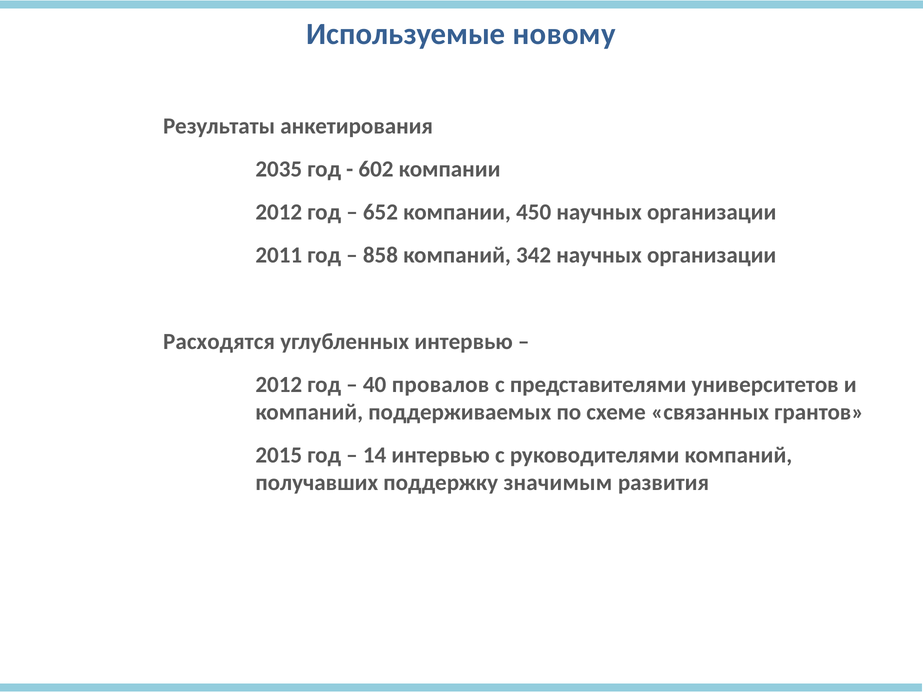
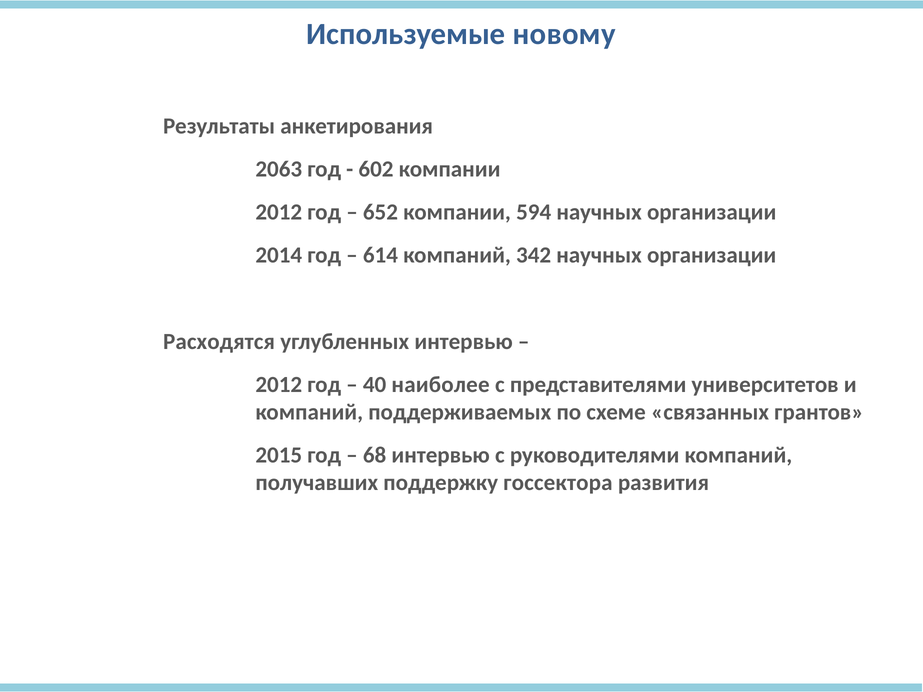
2035: 2035 -> 2063
450: 450 -> 594
2011: 2011 -> 2014
858: 858 -> 614
провалов: провалов -> наиболее
14: 14 -> 68
значимым: значимым -> госсектора
